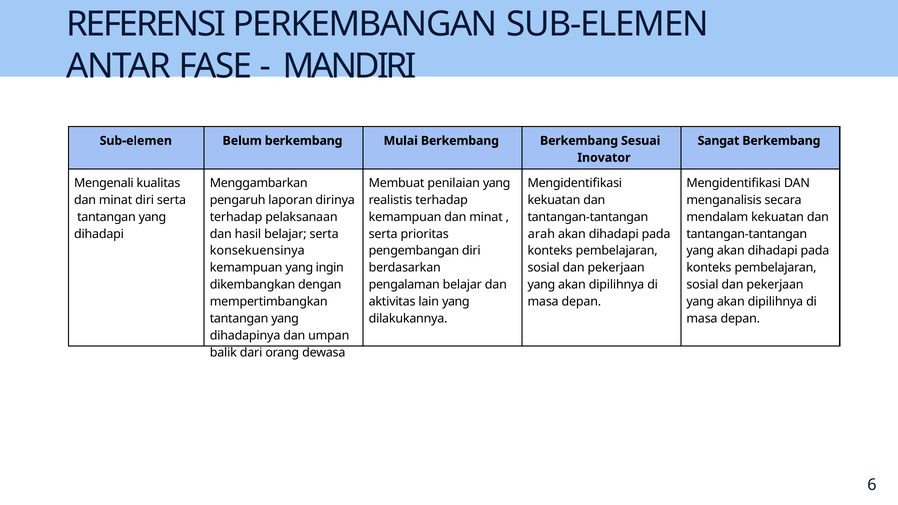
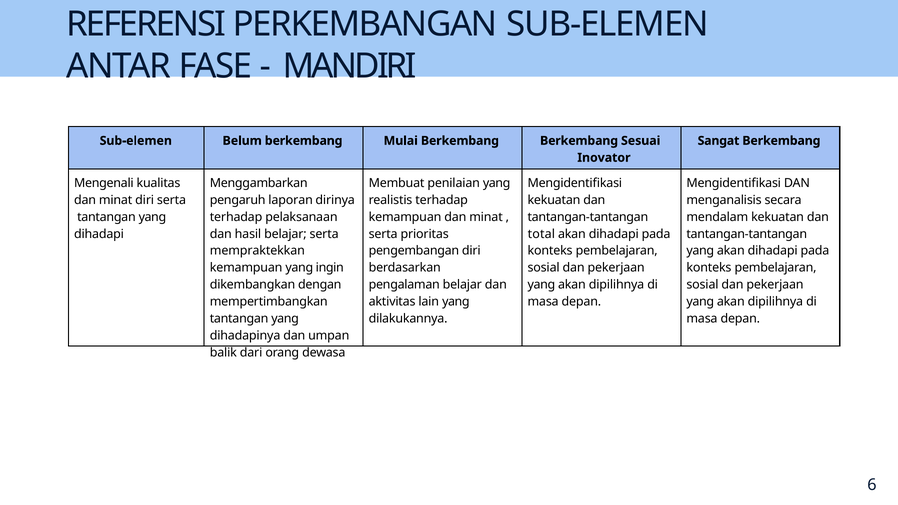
arah: arah -> total
konsekuensinya: konsekuensinya -> mempraktekkan
